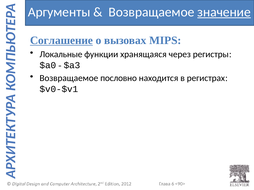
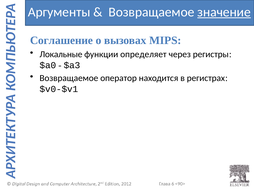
Соглашение underline: present -> none
хранящаяся: хранящаяся -> определяет
пословно: пословно -> оператор
